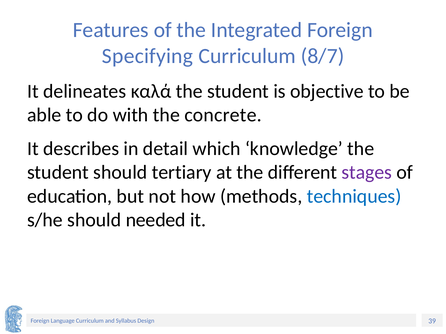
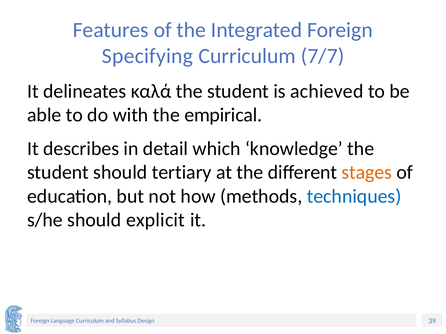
8/7: 8/7 -> 7/7
objective: objective -> achieved
concrete: concrete -> empirical
stages colour: purple -> orange
needed: needed -> explicit
